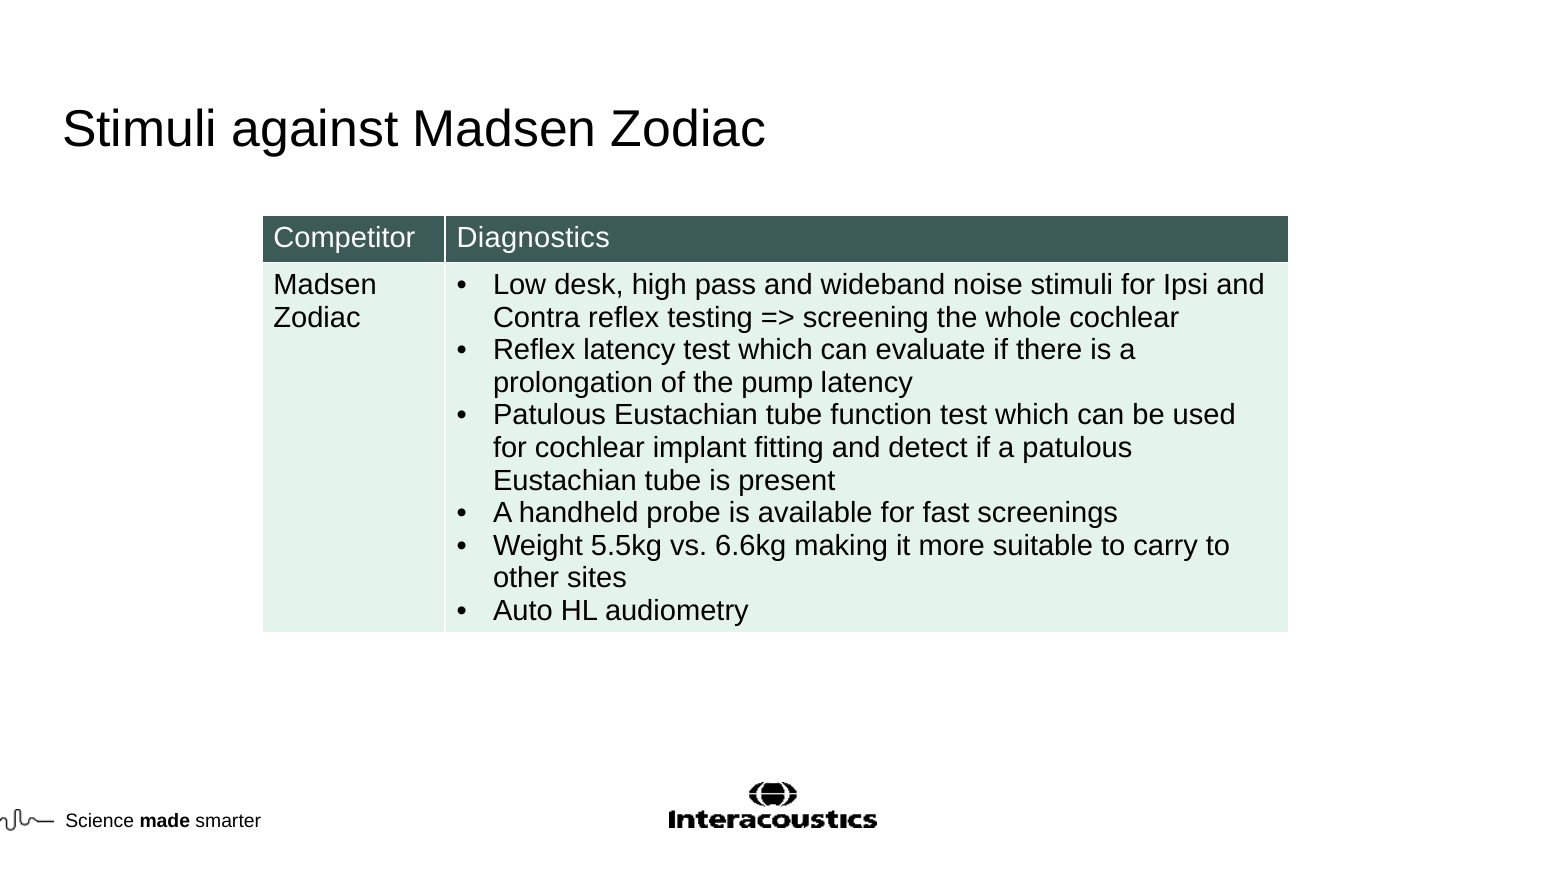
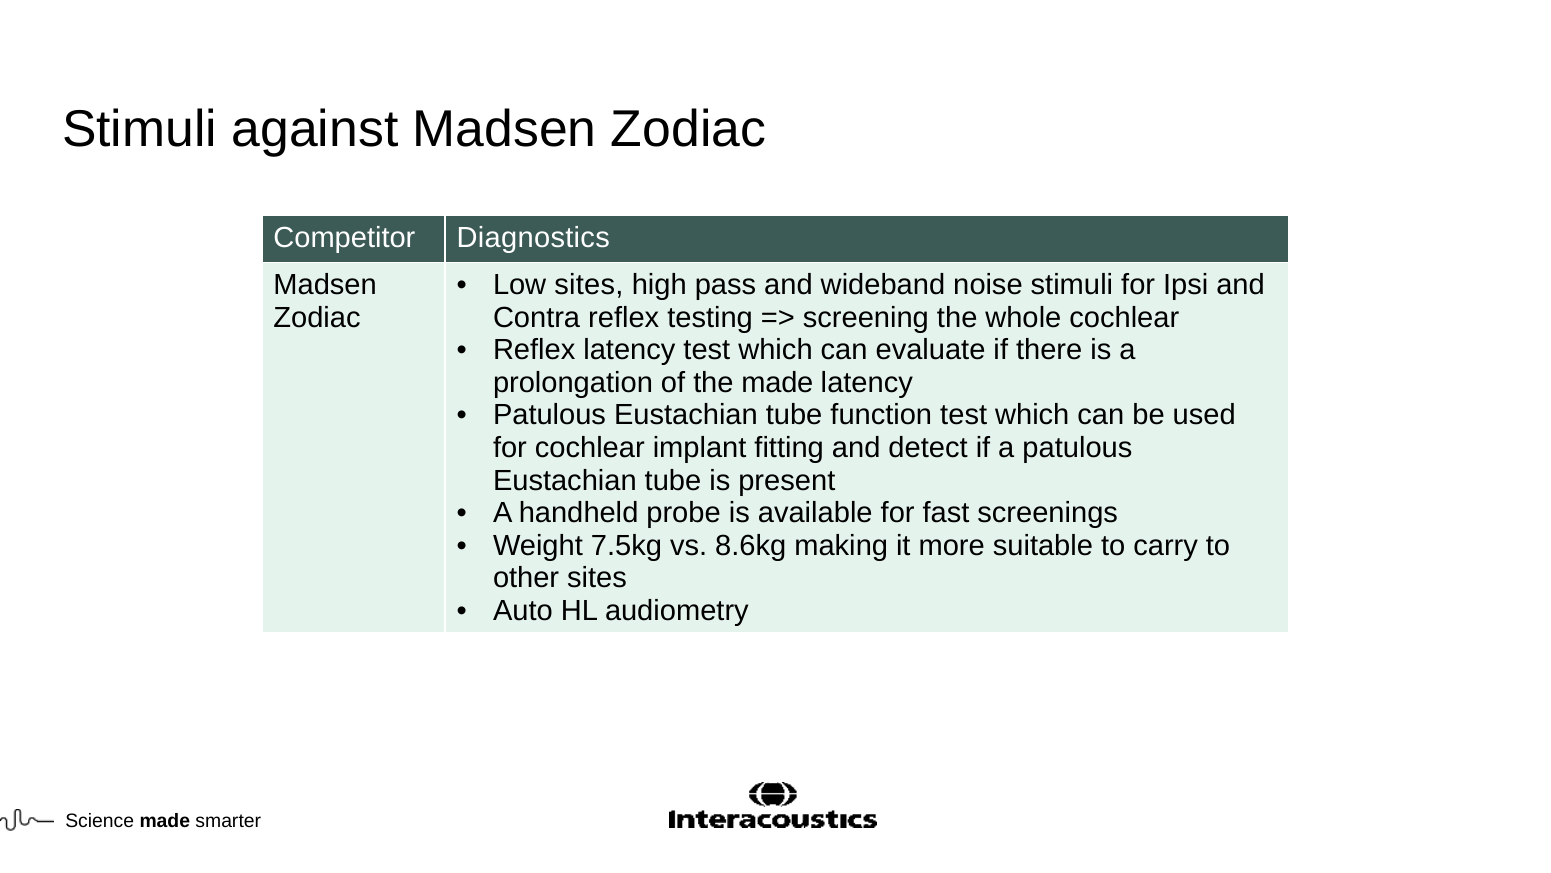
Low desk: desk -> sites
the pump: pump -> made
5.5kg: 5.5kg -> 7.5kg
6.6kg: 6.6kg -> 8.6kg
